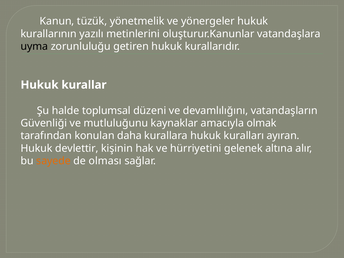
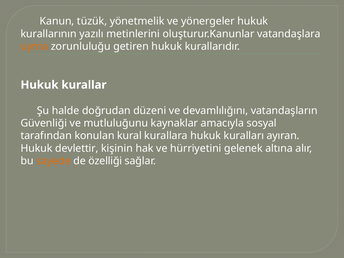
uyma colour: black -> orange
toplumsal: toplumsal -> doğrudan
olmak: olmak -> sosyal
daha: daha -> kural
olması: olması -> özelliği
